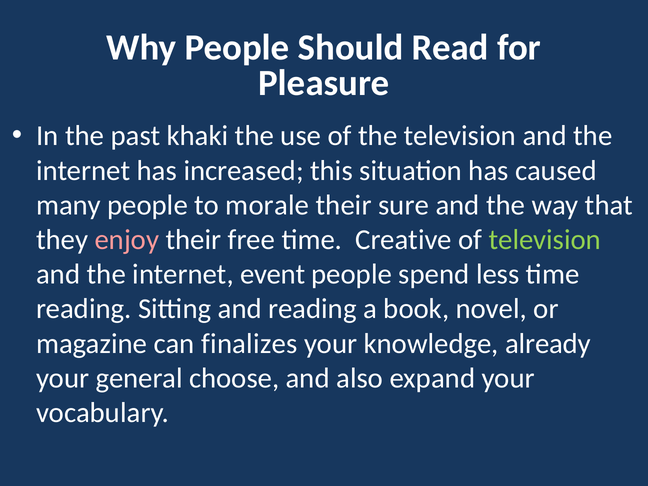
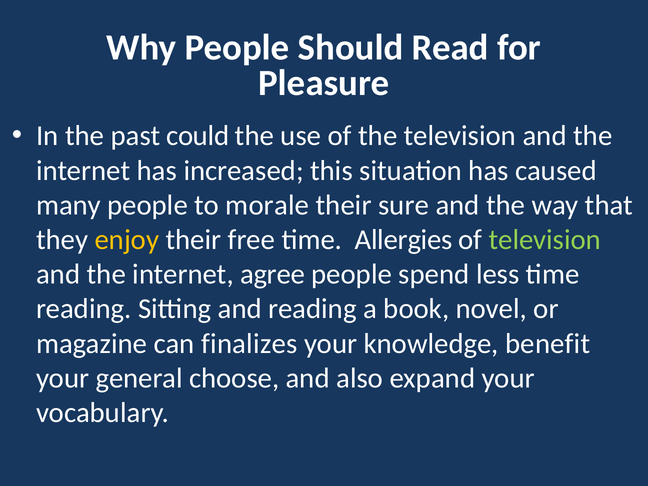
khaki: khaki -> could
enjoy colour: pink -> yellow
Creative: Creative -> Allergies
event: event -> agree
already: already -> benefit
